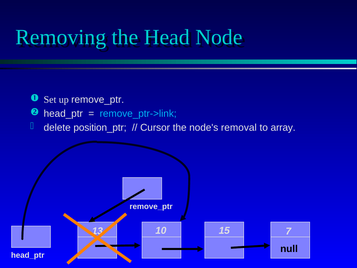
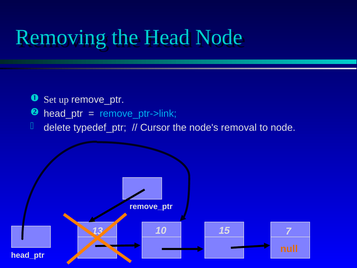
position_ptr: position_ptr -> typedef_ptr
to array: array -> node
null colour: black -> orange
